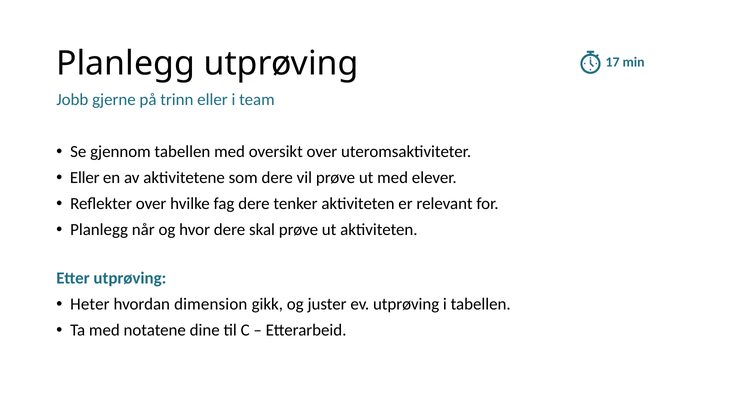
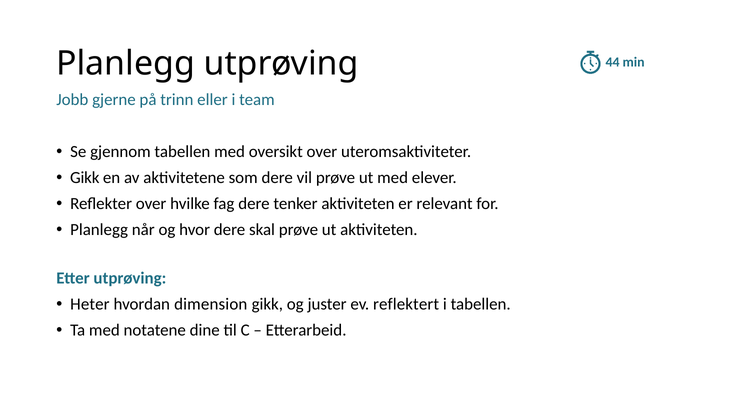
17: 17 -> 44
Eller at (85, 178): Eller -> Gikk
ev utprøving: utprøving -> reflektert
